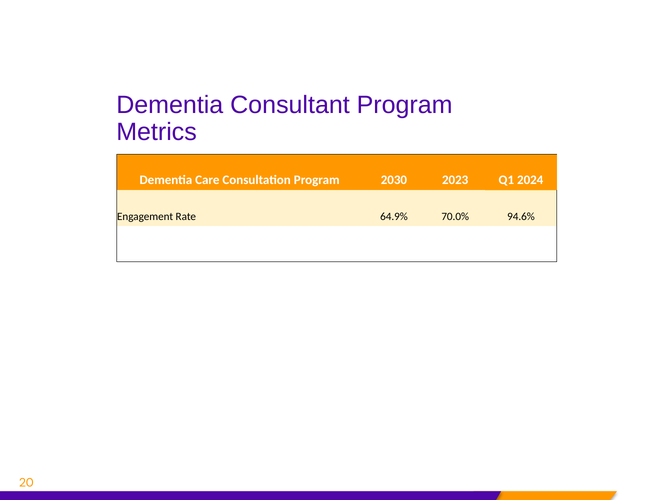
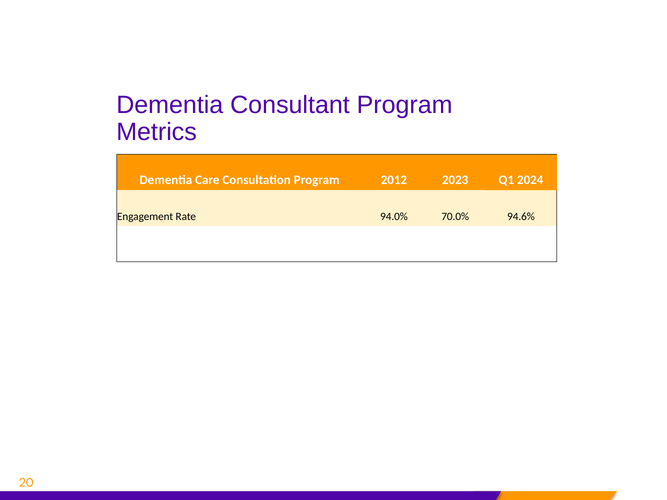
2030: 2030 -> 2012
64.9%: 64.9% -> 94.0%
